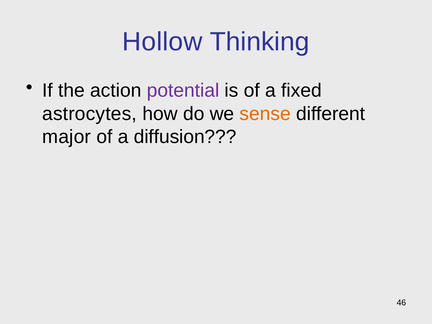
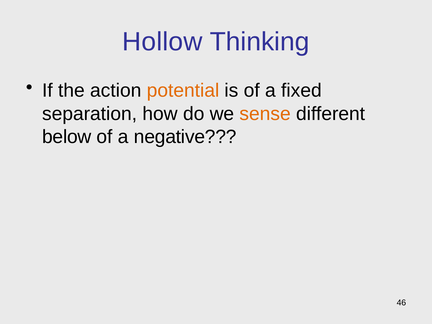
potential colour: purple -> orange
astrocytes: astrocytes -> separation
major: major -> below
diffusion: diffusion -> negative
